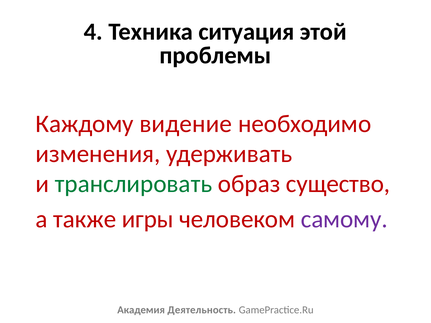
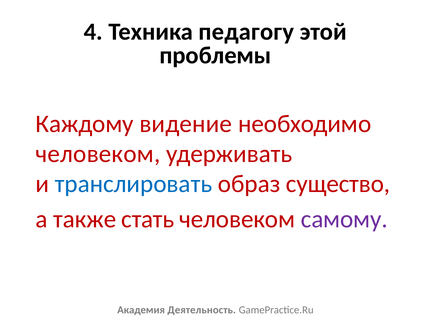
ситуация: ситуация -> педагогу
изменения at (98, 154): изменения -> человеком
транслировать colour: green -> blue
игры: игры -> стать
